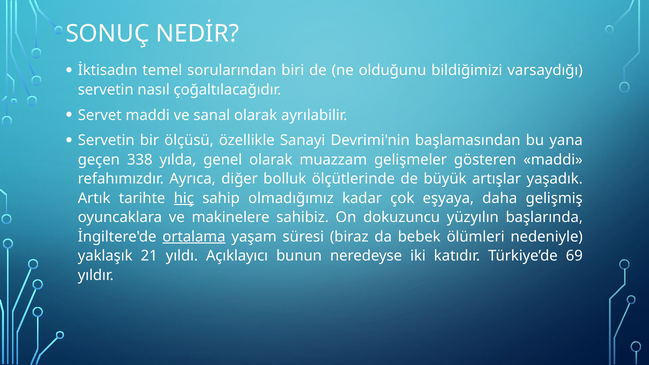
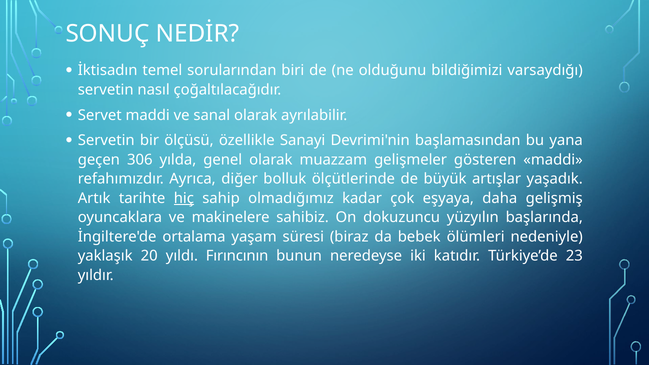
338: 338 -> 306
ortalama underline: present -> none
21: 21 -> 20
Açıklayıcı: Açıklayıcı -> Fırıncının
69: 69 -> 23
